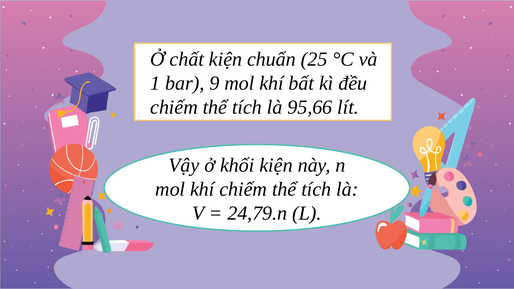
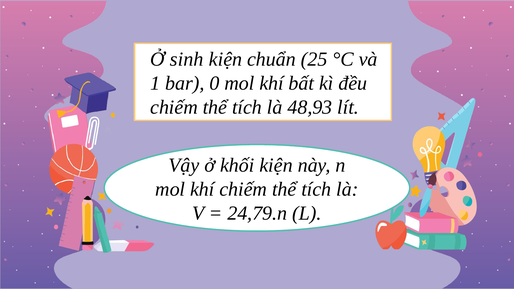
chất: chất -> sinh
9: 9 -> 0
95,66: 95,66 -> 48,93
